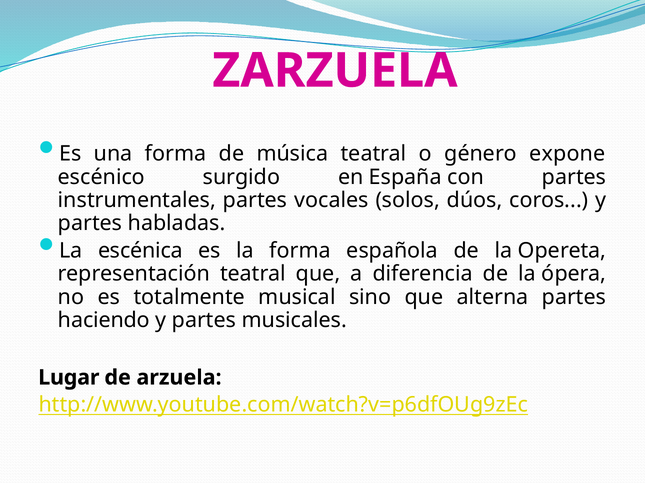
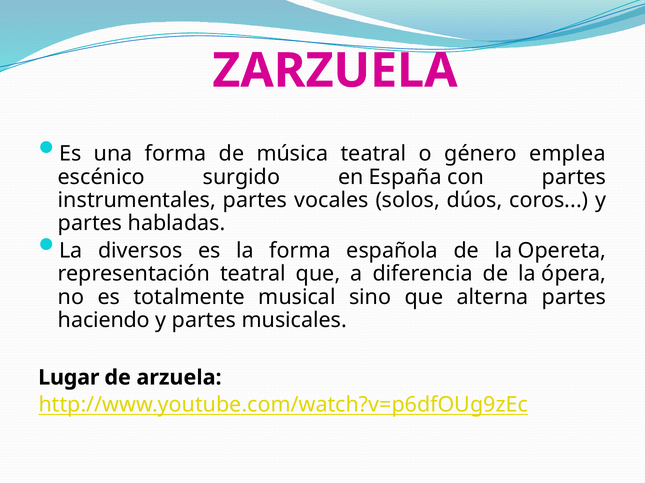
expone: expone -> emplea
escénica: escénica -> diversos
